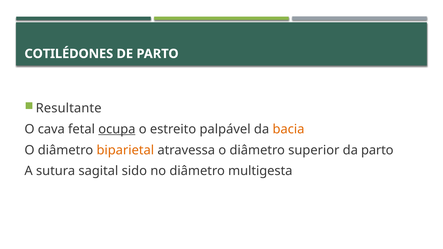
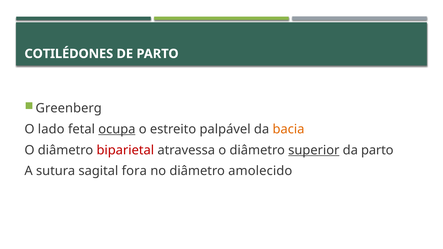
Resultante: Resultante -> Greenberg
cava: cava -> lado
biparietal colour: orange -> red
superior underline: none -> present
sido: sido -> fora
multigesta: multigesta -> amolecido
